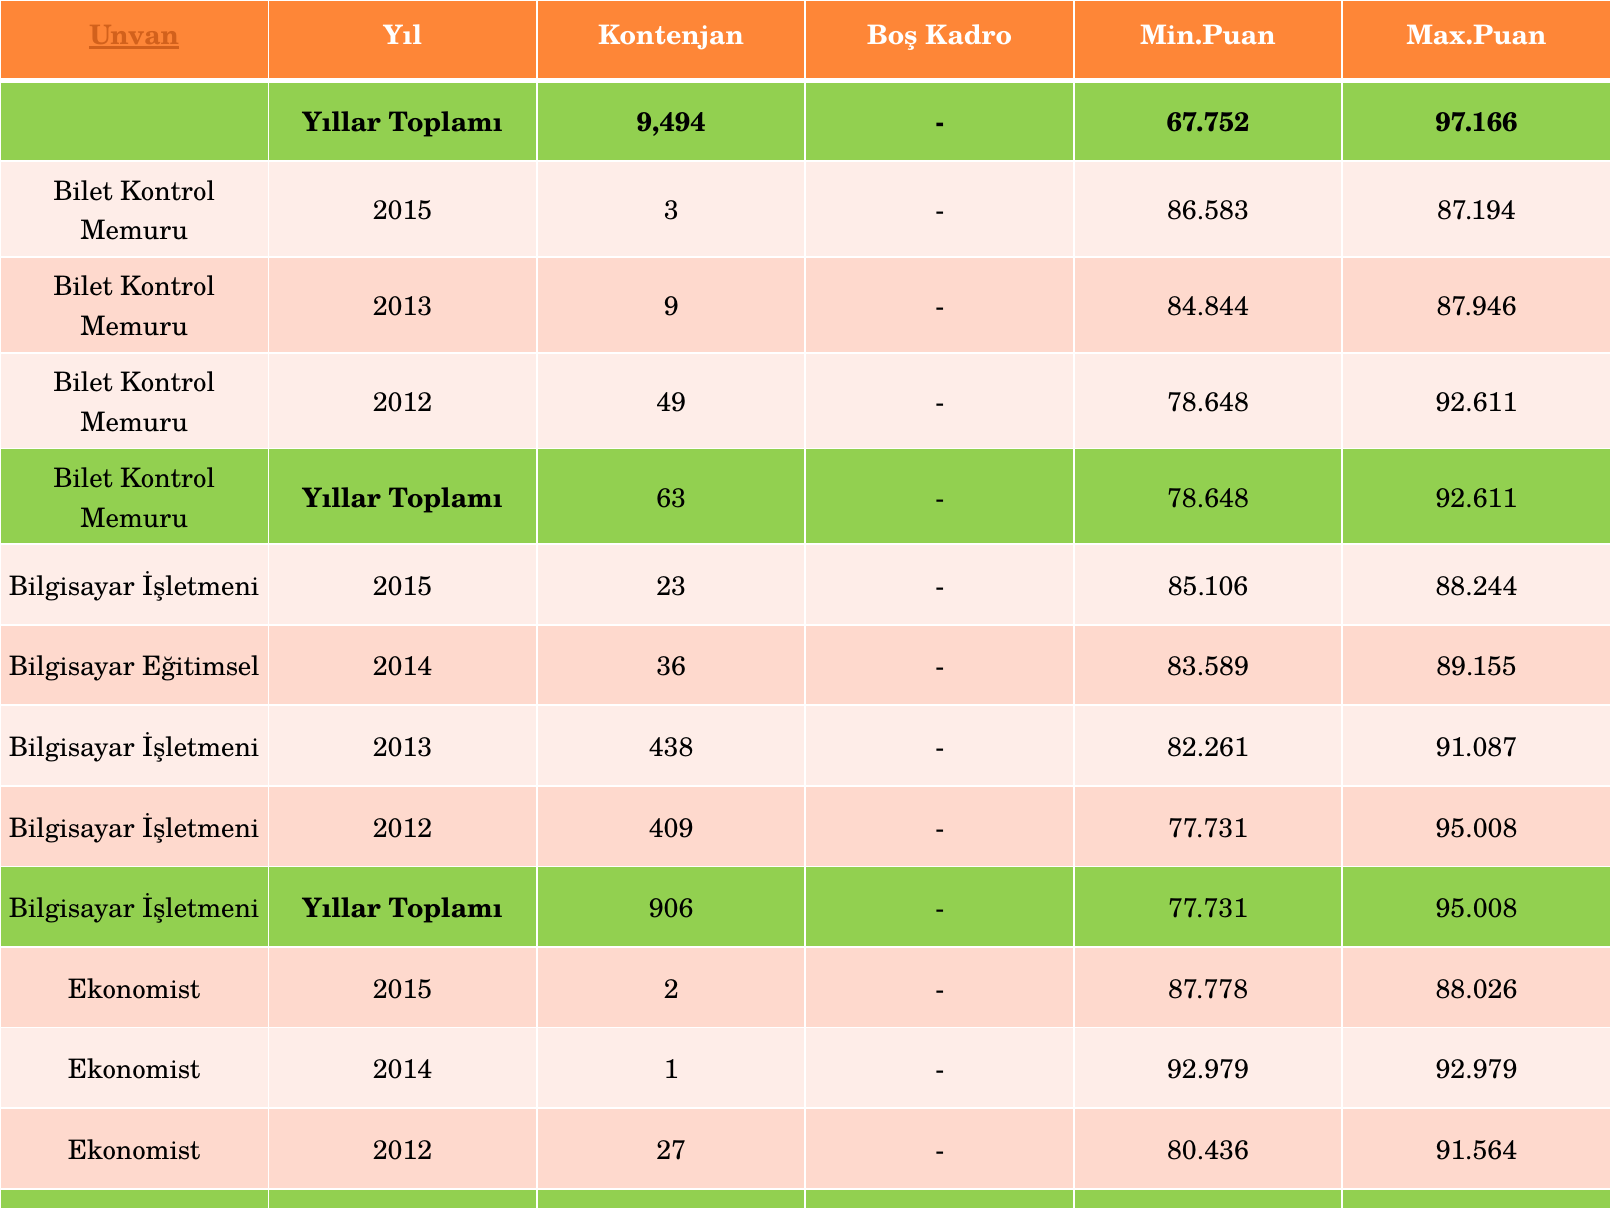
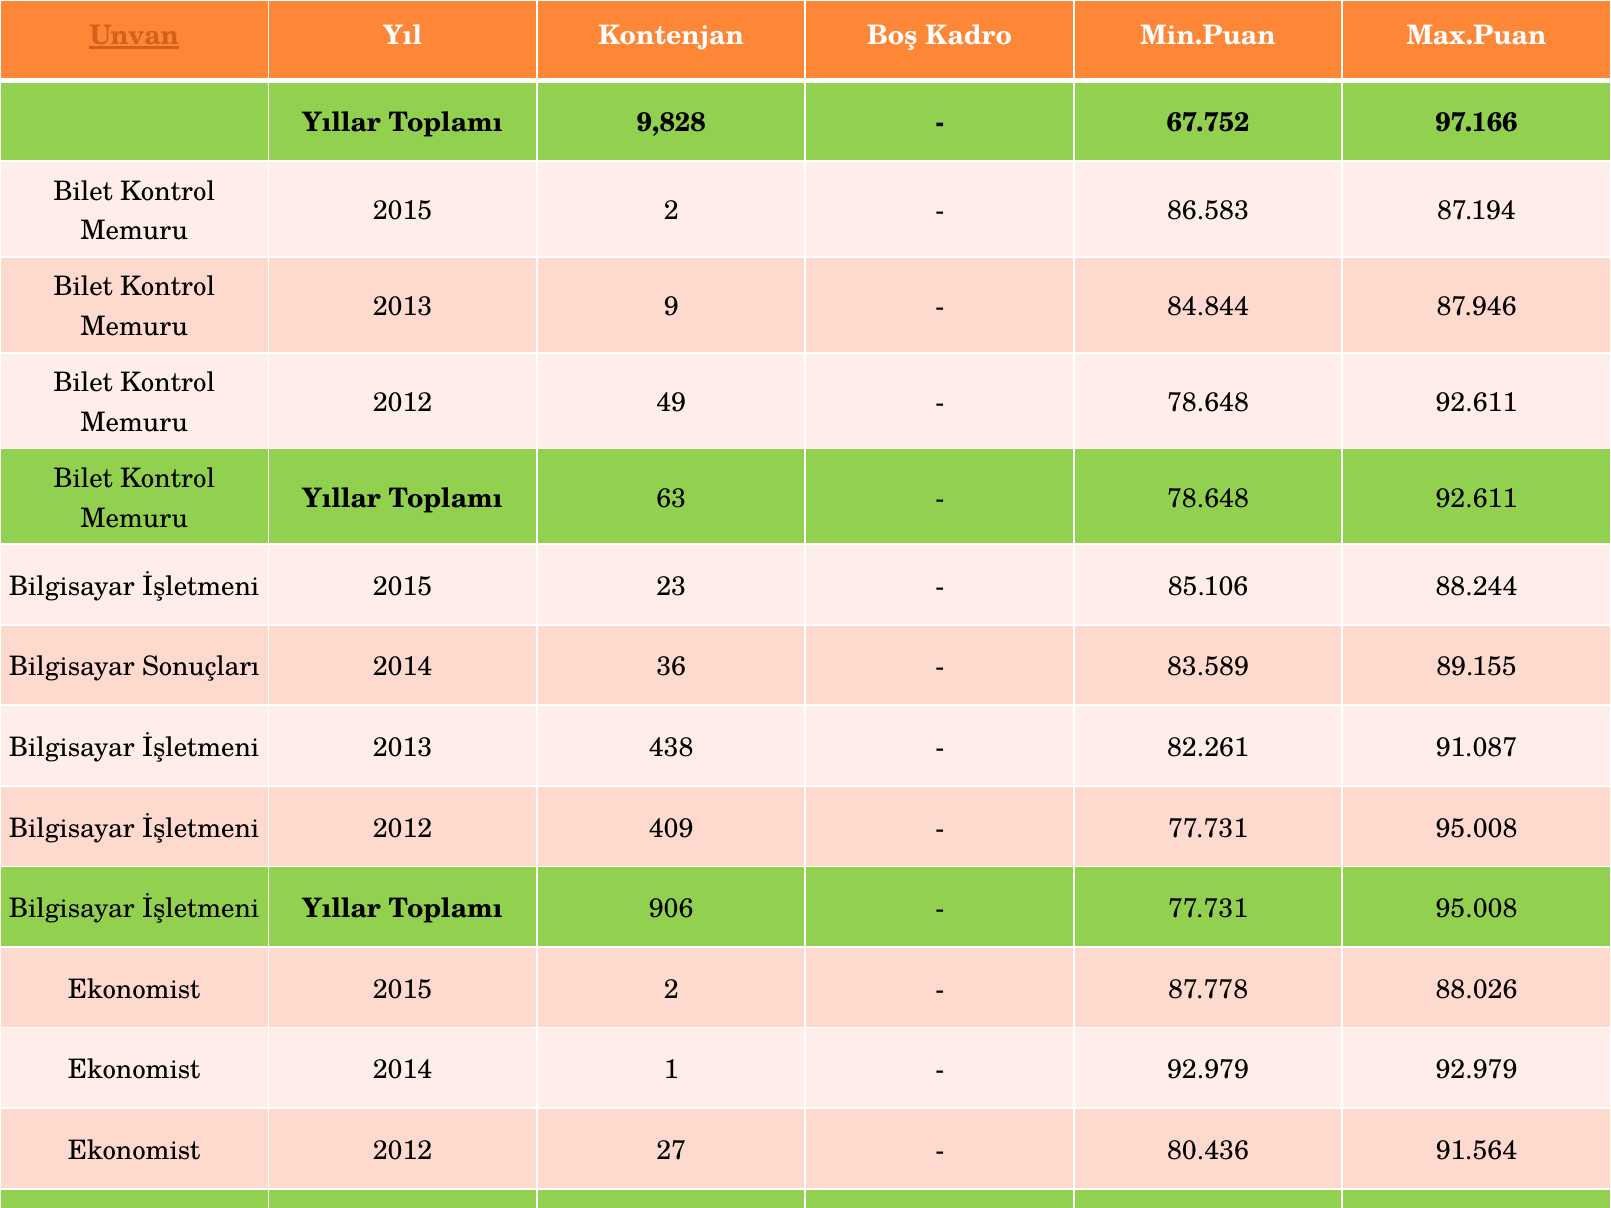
9,494: 9,494 -> 9,828
3 at (671, 211): 3 -> 2
Eğitimsel: Eğitimsel -> Sonuçları
